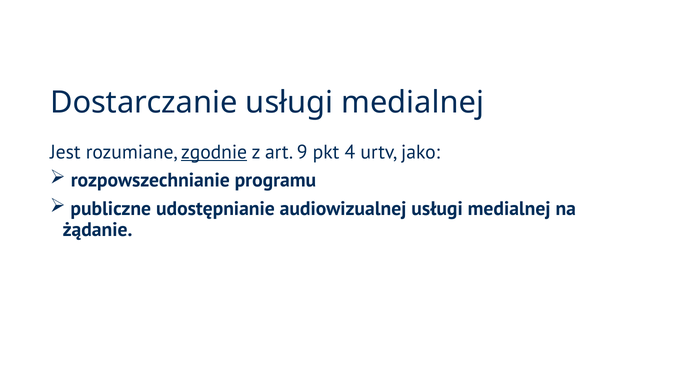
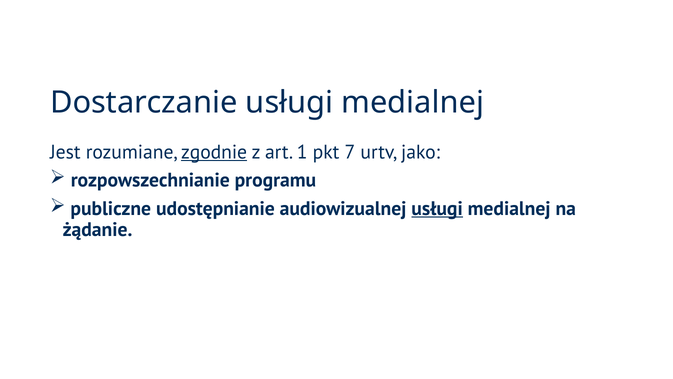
9: 9 -> 1
4: 4 -> 7
usługi at (437, 208) underline: none -> present
